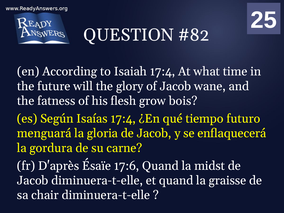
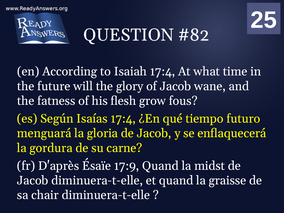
bois: bois -> fous
17:6: 17:6 -> 17:9
